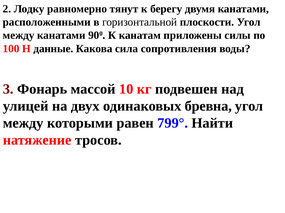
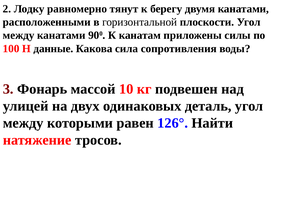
бревна: бревна -> деталь
799°: 799° -> 126°
